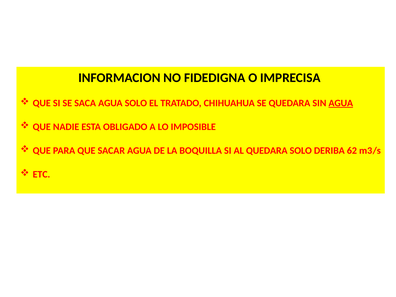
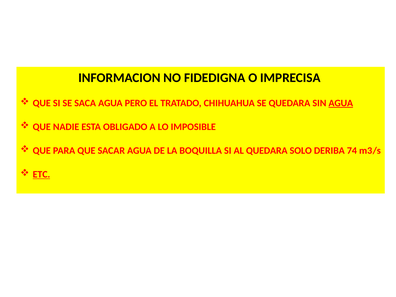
AGUA SOLO: SOLO -> PERO
62: 62 -> 74
ETC underline: none -> present
